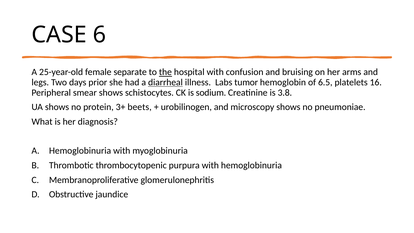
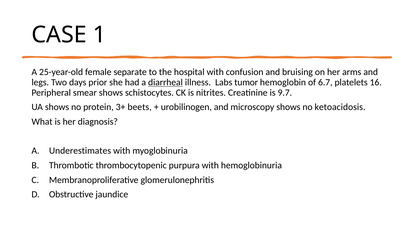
6: 6 -> 1
the underline: present -> none
6.5: 6.5 -> 6.7
sodium: sodium -> nitrites
3.8: 3.8 -> 9.7
pneumoniae: pneumoniae -> ketoacidosis
A Hemoglobinuria: Hemoglobinuria -> Underestimates
